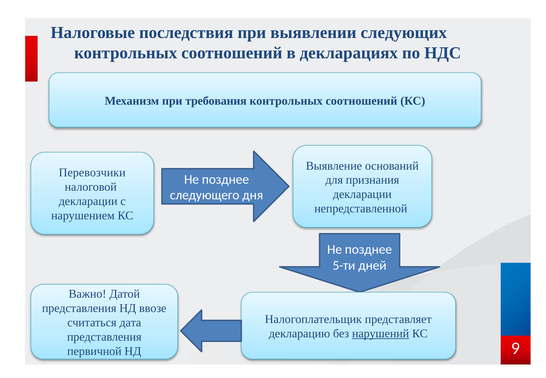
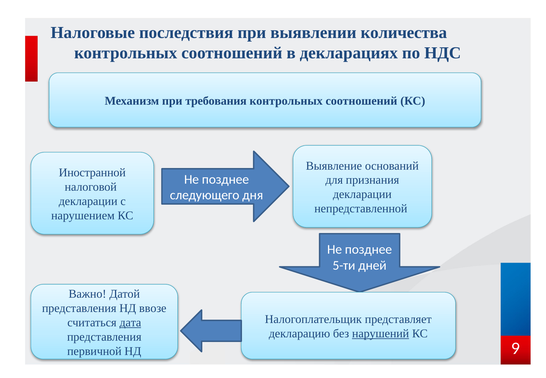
следующих: следующих -> количества
Перевозчики: Перевозчики -> Иностранной
дата underline: none -> present
